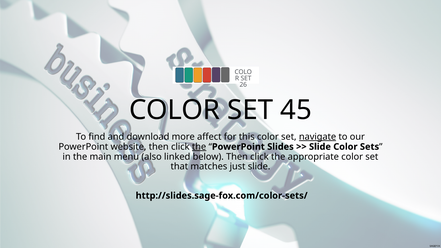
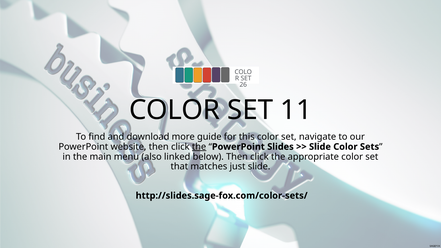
45: 45 -> 11
affect: affect -> guide
navigate underline: present -> none
